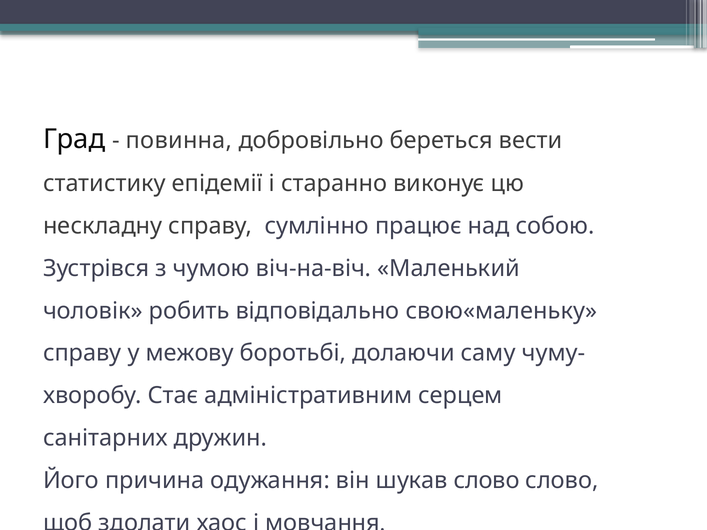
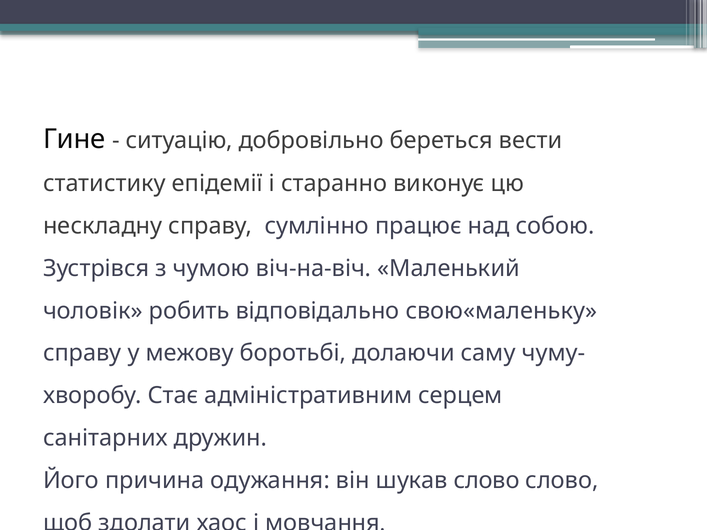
Град: Град -> Гине
повинна: повинна -> ситуацію
